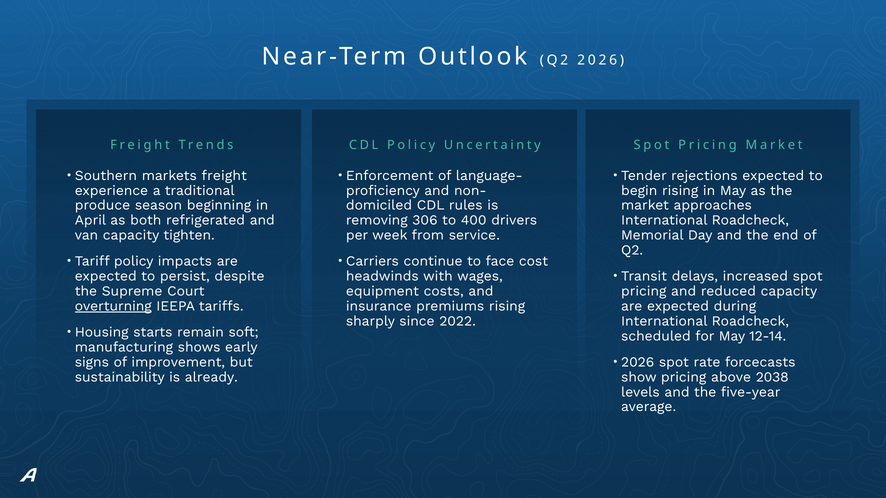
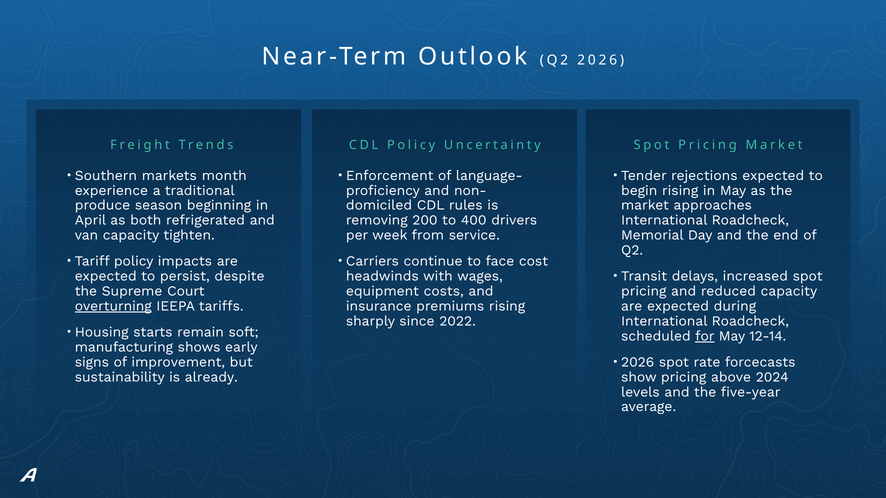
markets freight: freight -> month
306: 306 -> 200
for underline: none -> present
2038: 2038 -> 2024
